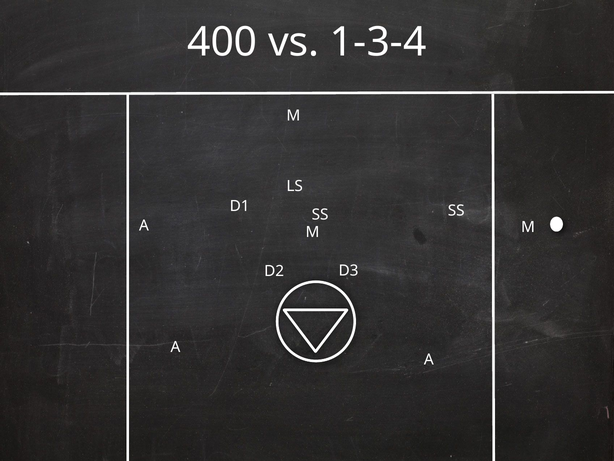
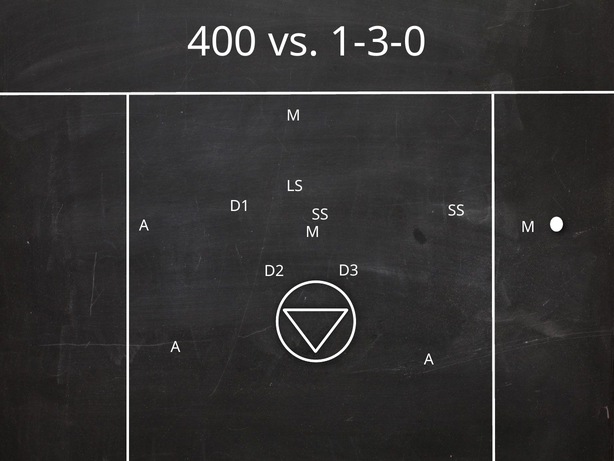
1-3-4: 1-3-4 -> 1-3-0
